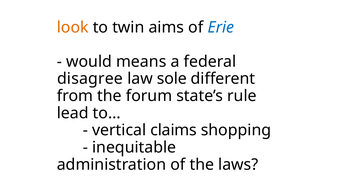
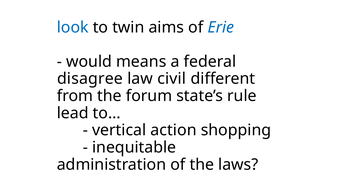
look colour: orange -> blue
sole: sole -> civil
claims: claims -> action
